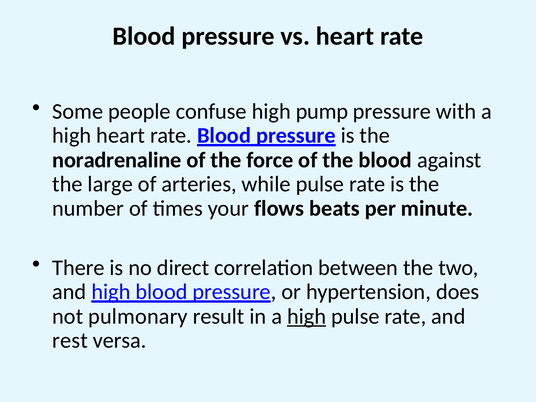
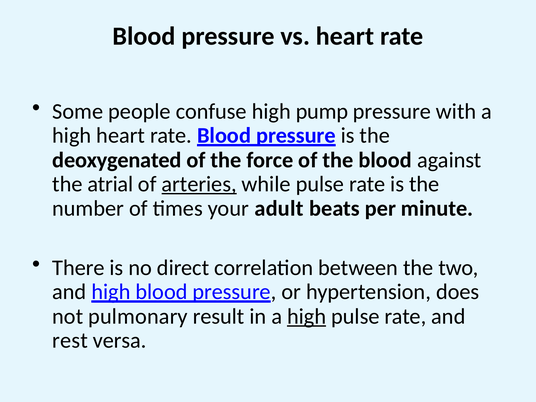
noradrenaline: noradrenaline -> deoxygenated
large: large -> atrial
arteries underline: none -> present
flows: flows -> adult
